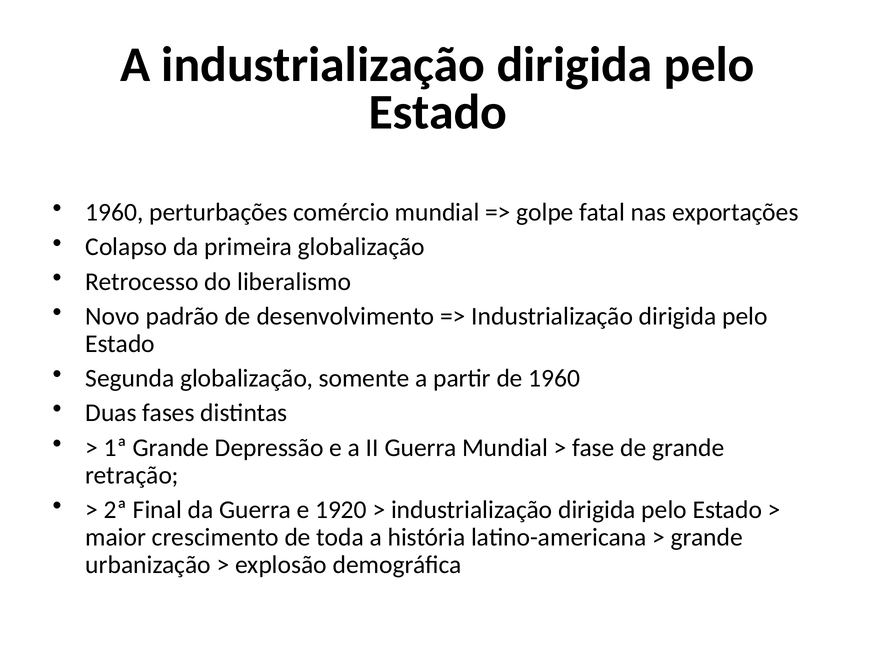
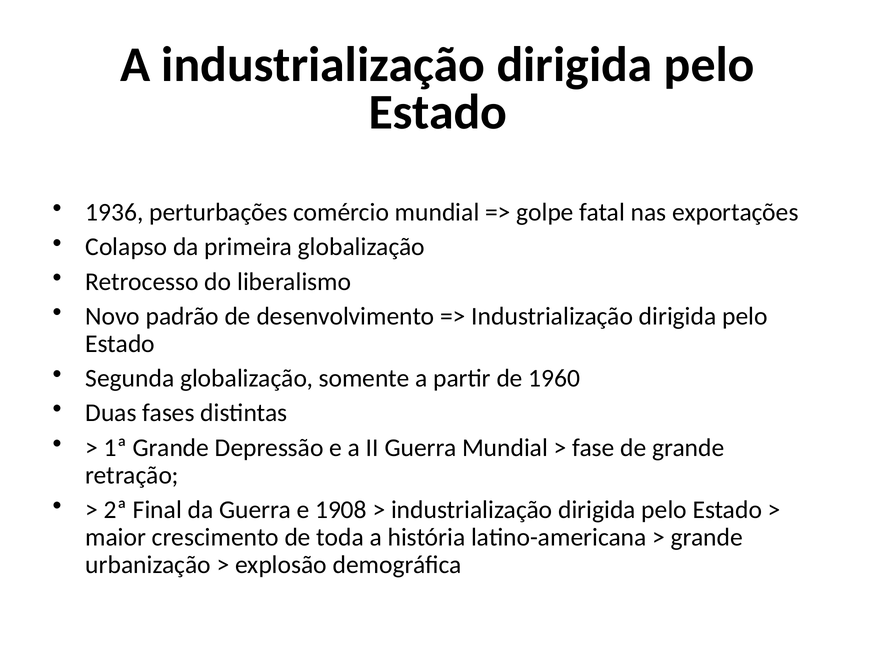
1960 at (114, 212): 1960 -> 1936
1920: 1920 -> 1908
